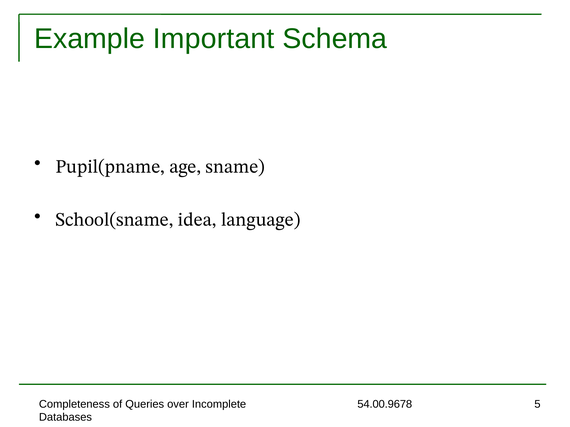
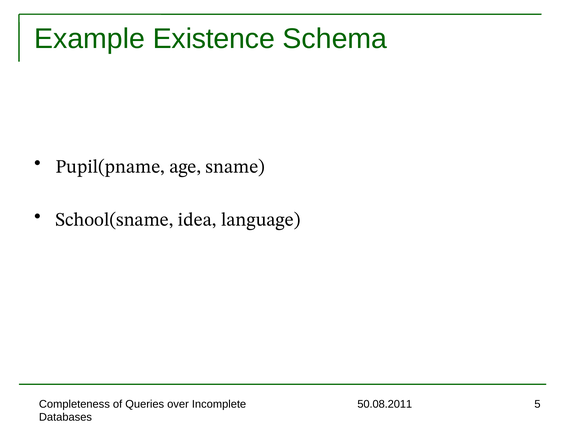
Important: Important -> Existence
54.00.9678: 54.00.9678 -> 50.08.2011
